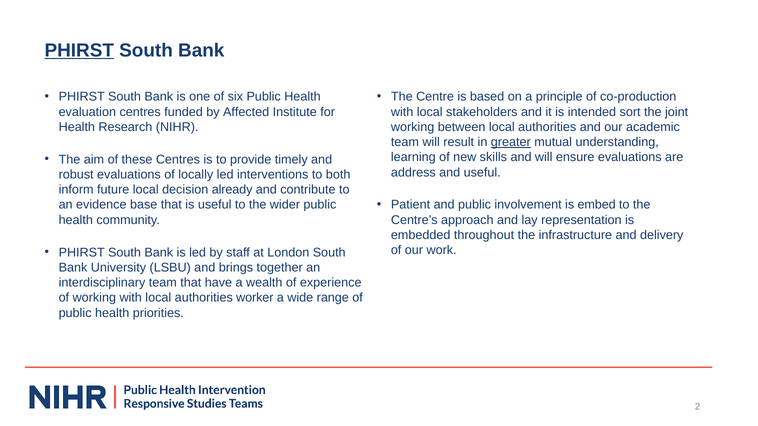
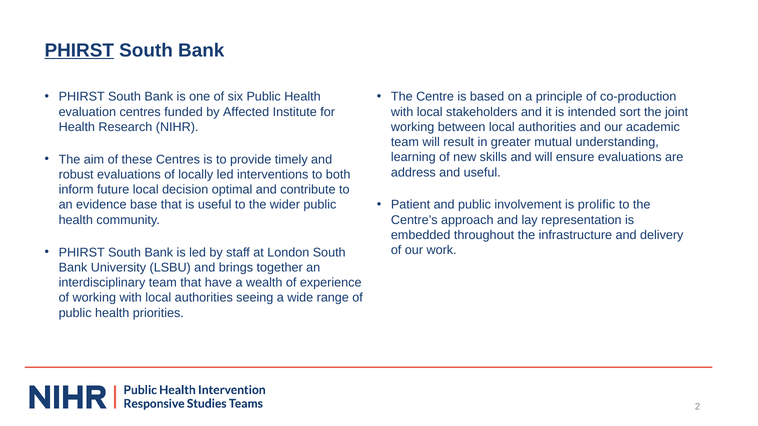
greater underline: present -> none
already: already -> optimal
embed: embed -> prolific
worker: worker -> seeing
